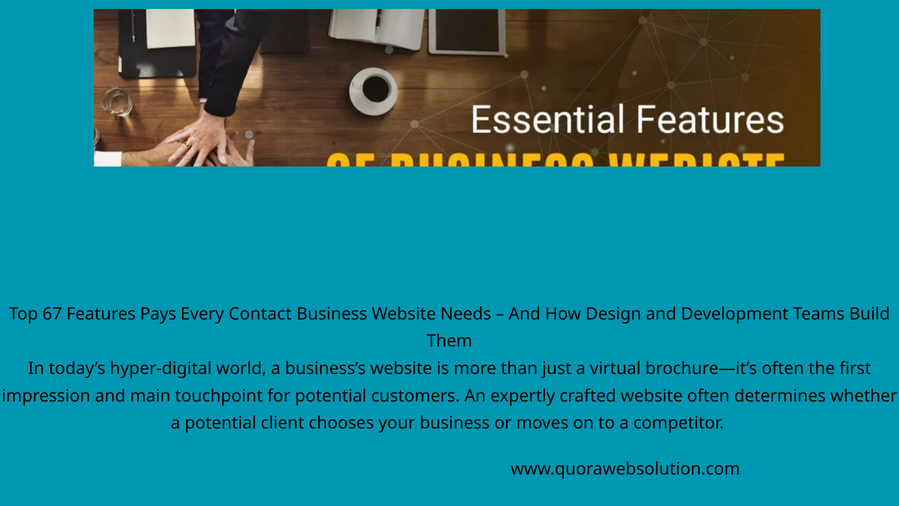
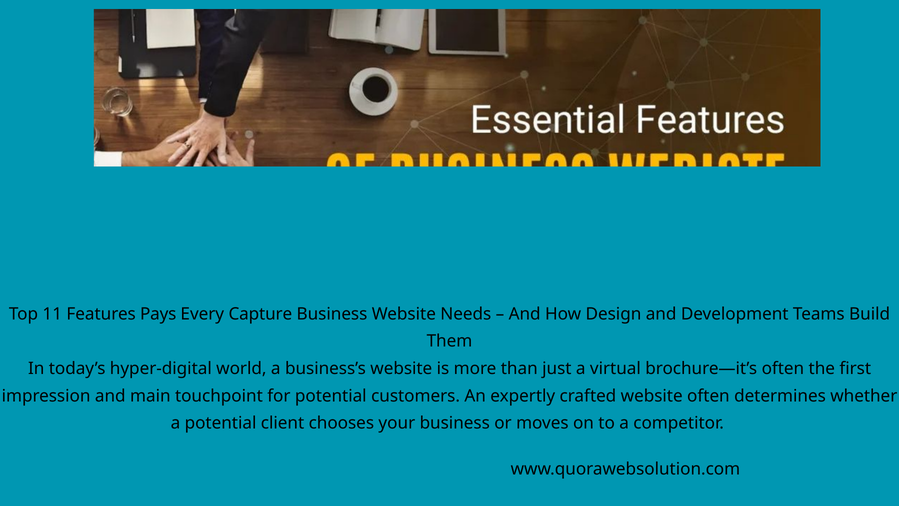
67: 67 -> 11
Contact: Contact -> Capture
